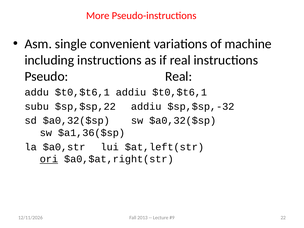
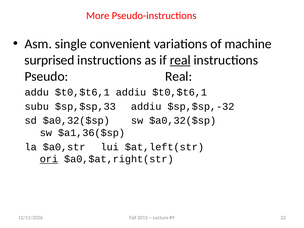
including: including -> surprised
real at (180, 60) underline: none -> present
$sp,$sp,22: $sp,$sp,22 -> $sp,$sp,33
